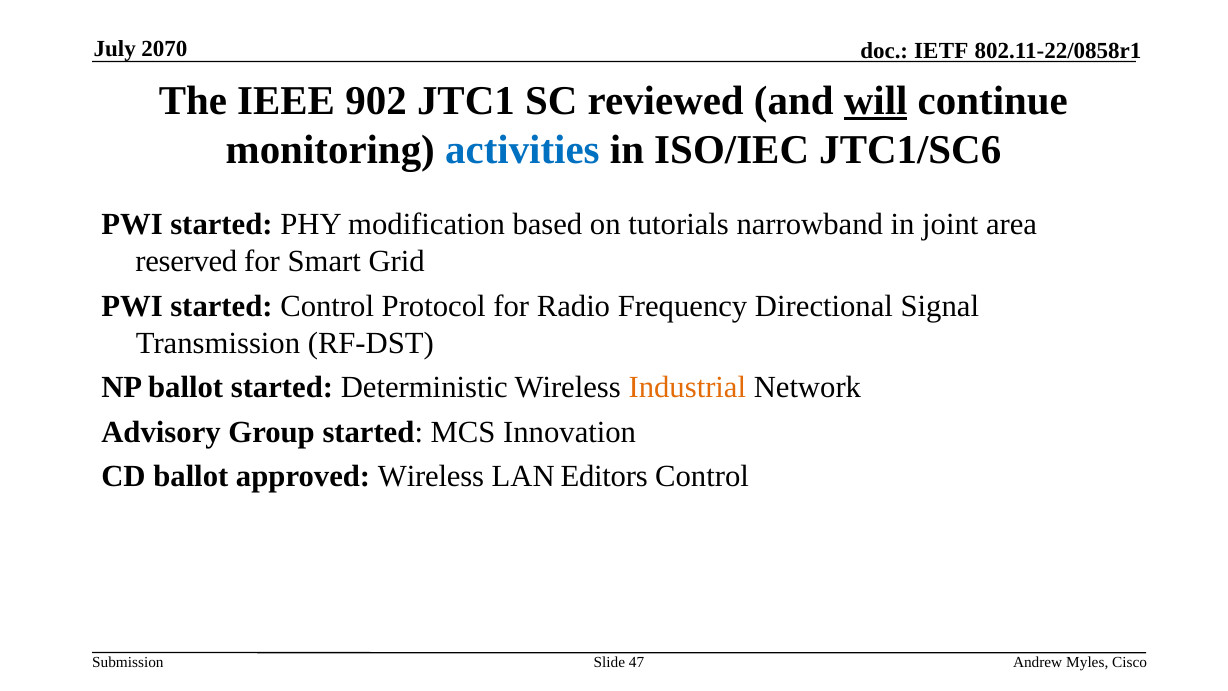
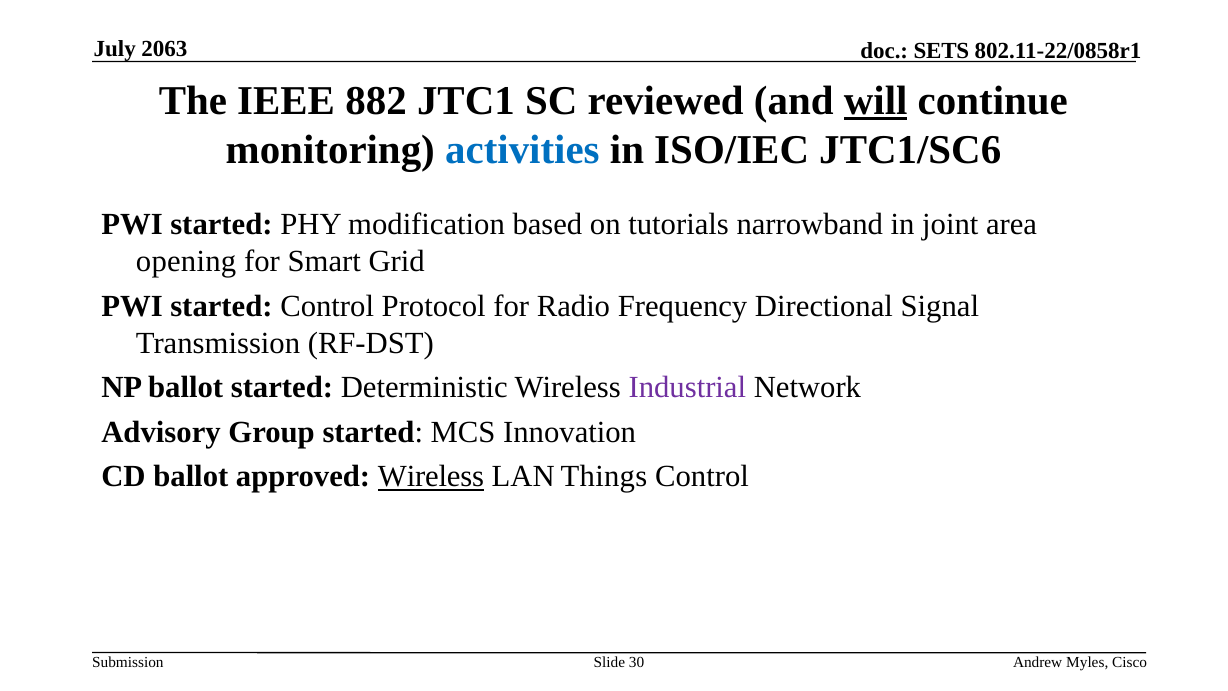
2070: 2070 -> 2063
IETF: IETF -> SETS
902: 902 -> 882
reserved: reserved -> opening
Industrial colour: orange -> purple
Wireless at (431, 477) underline: none -> present
Editors: Editors -> Things
47: 47 -> 30
